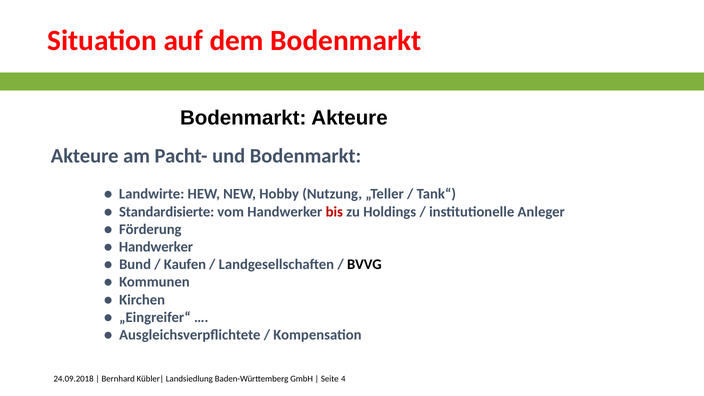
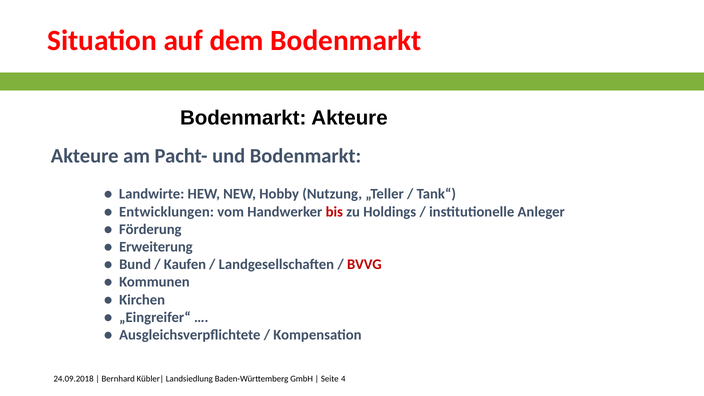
Standardisierte: Standardisierte -> Entwicklungen
Handwerker at (156, 247): Handwerker -> Erweiterung
BVVG colour: black -> red
